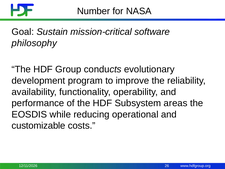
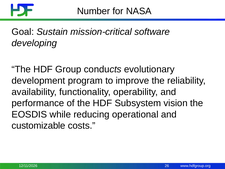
philosophy: philosophy -> developing
areas: areas -> vision
